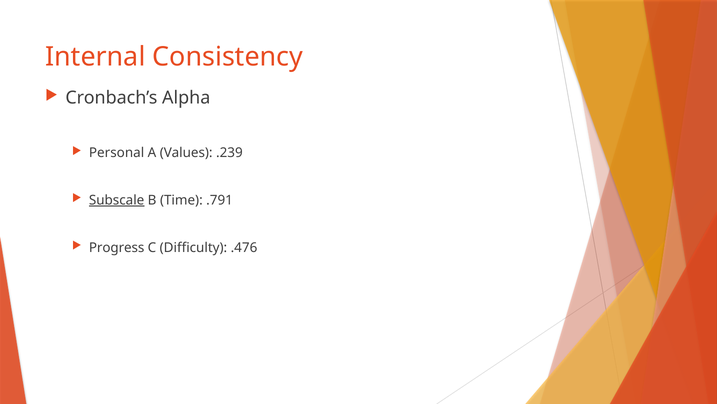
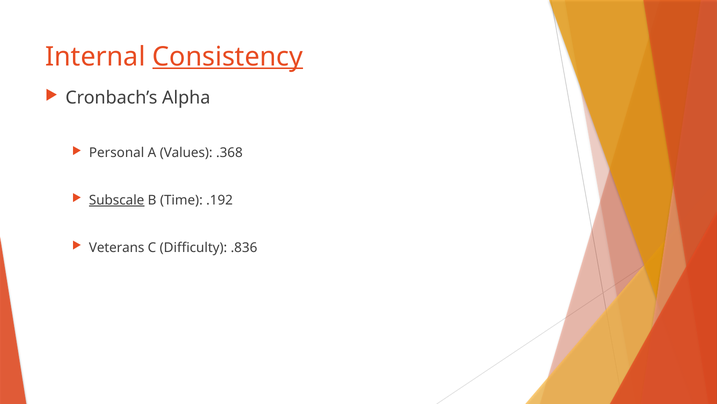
Consistency underline: none -> present
.239: .239 -> .368
.791: .791 -> .192
Progress: Progress -> Veterans
.476: .476 -> .836
